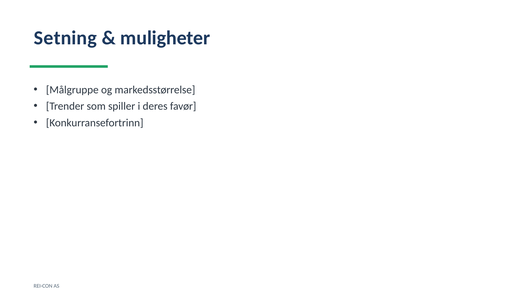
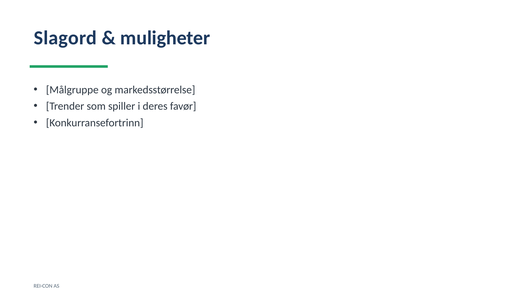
Setning: Setning -> Slagord
